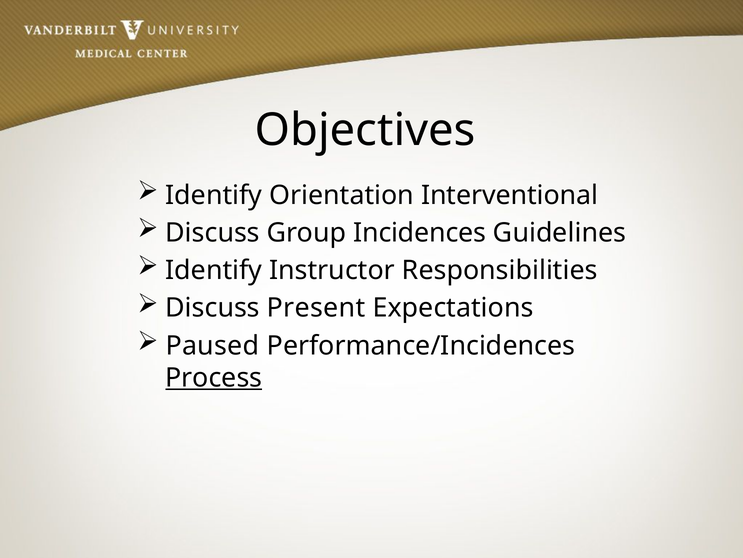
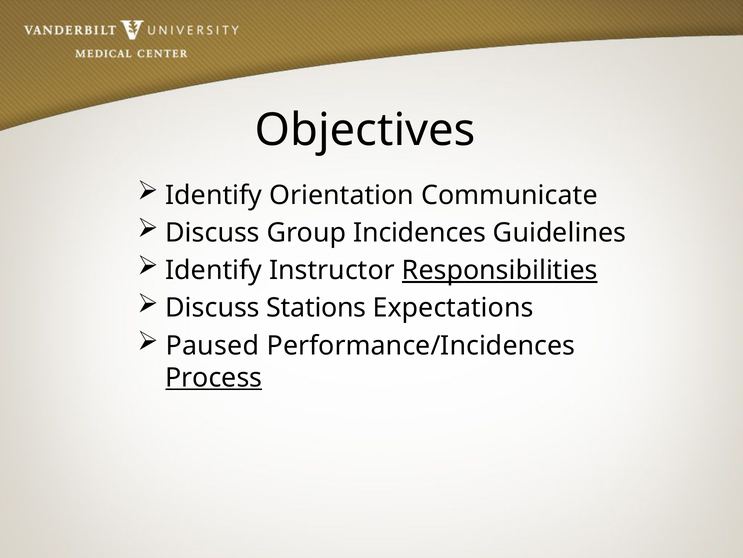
Interventional: Interventional -> Communicate
Responsibilities underline: none -> present
Present: Present -> Stations
